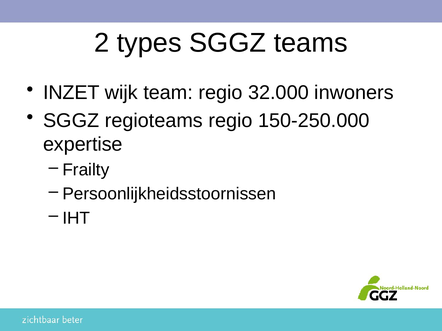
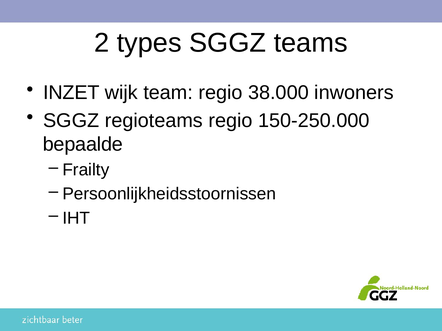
32.000: 32.000 -> 38.000
expertise: expertise -> bepaalde
